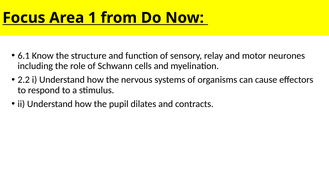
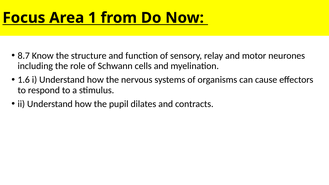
6.1: 6.1 -> 8.7
2.2: 2.2 -> 1.6
